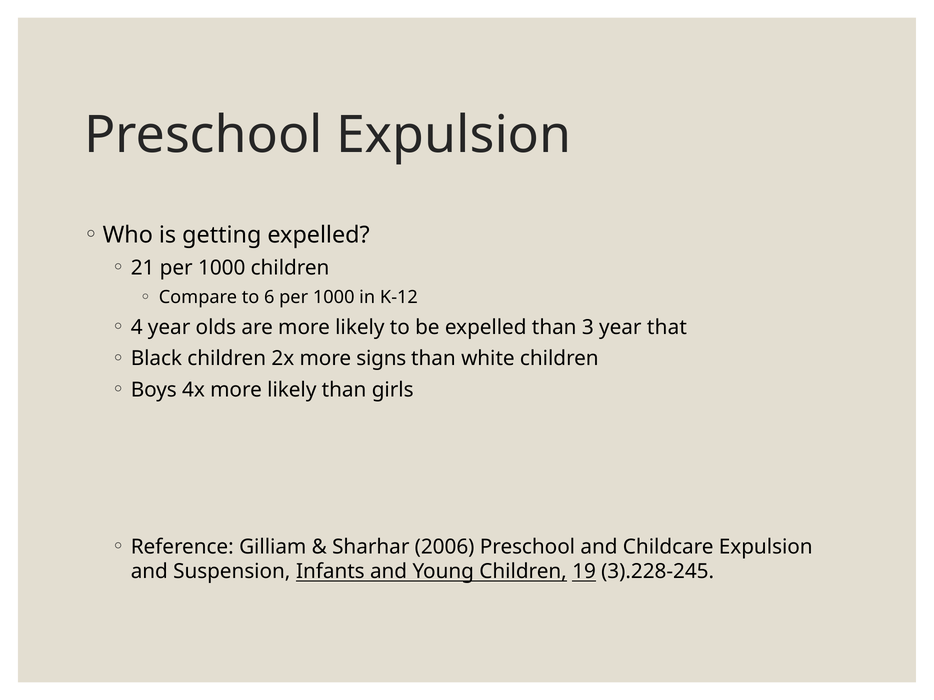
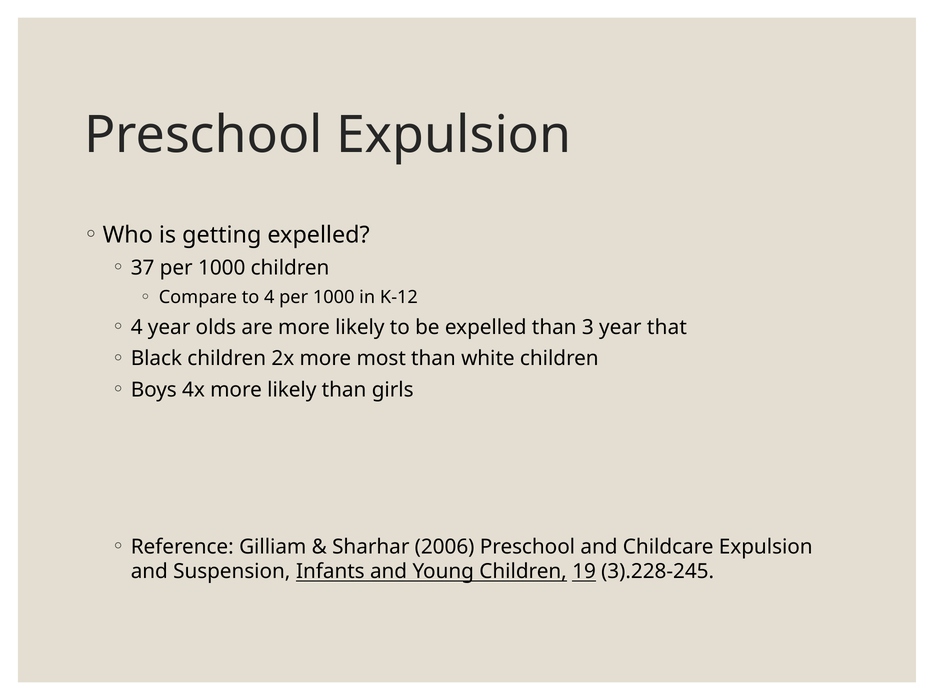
21: 21 -> 37
to 6: 6 -> 4
signs: signs -> most
